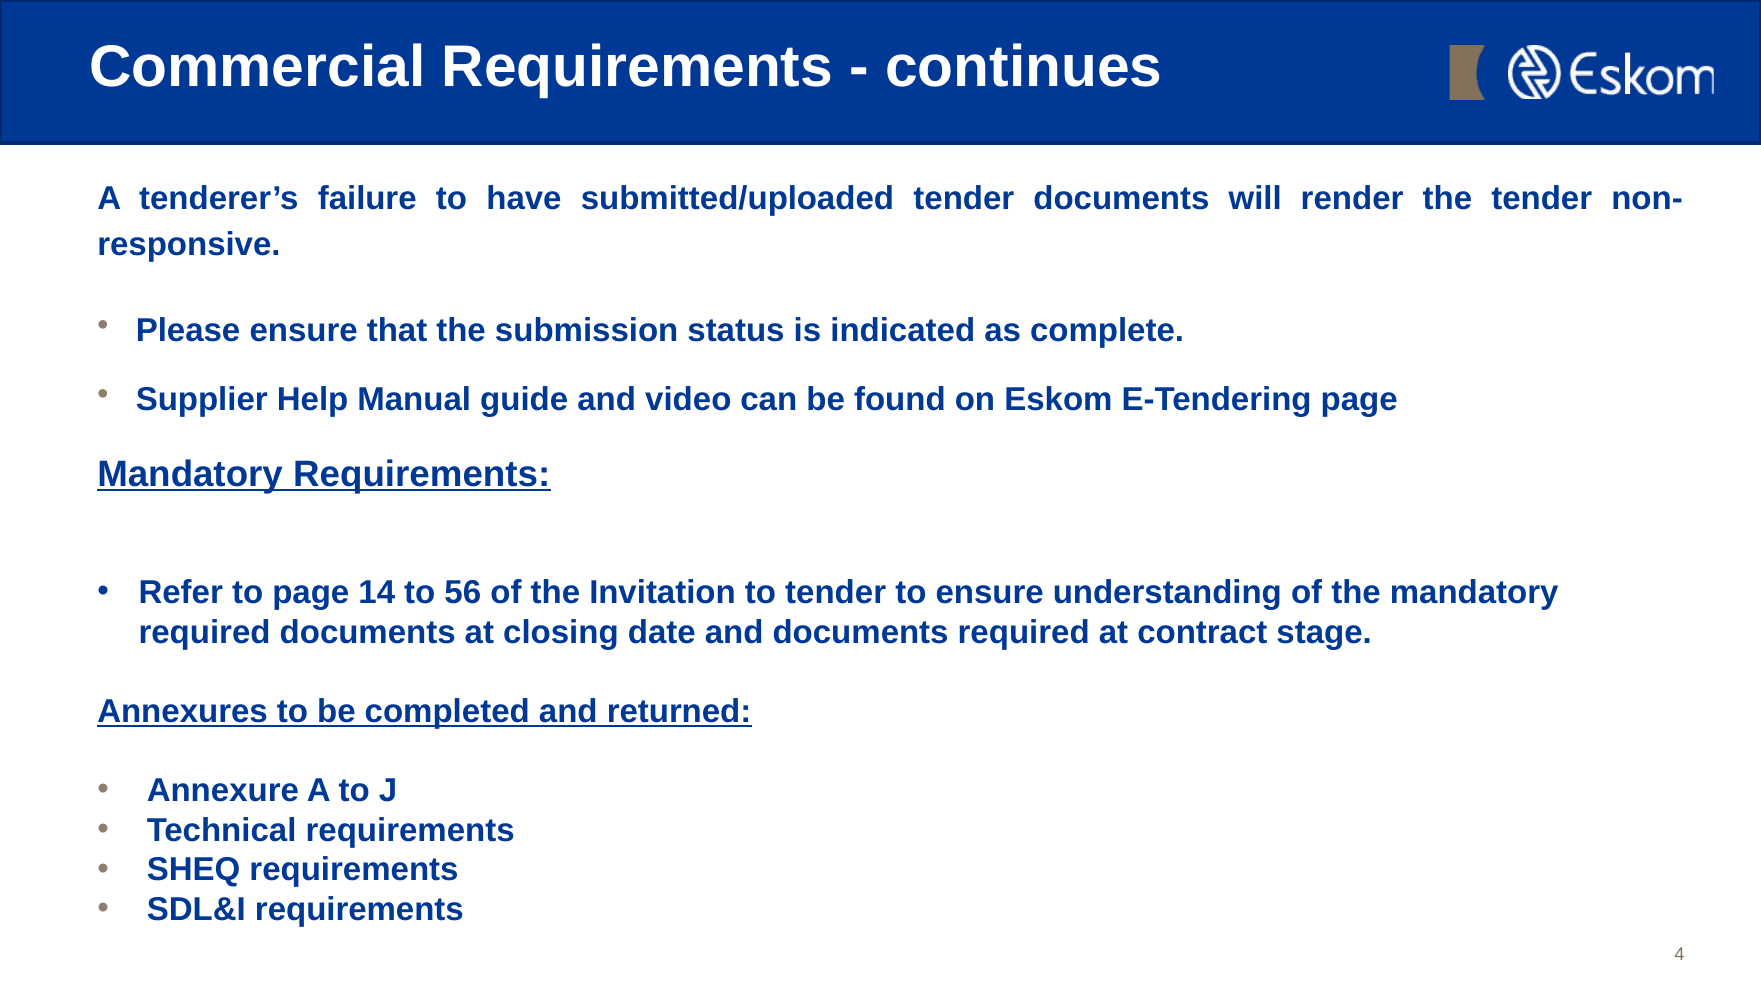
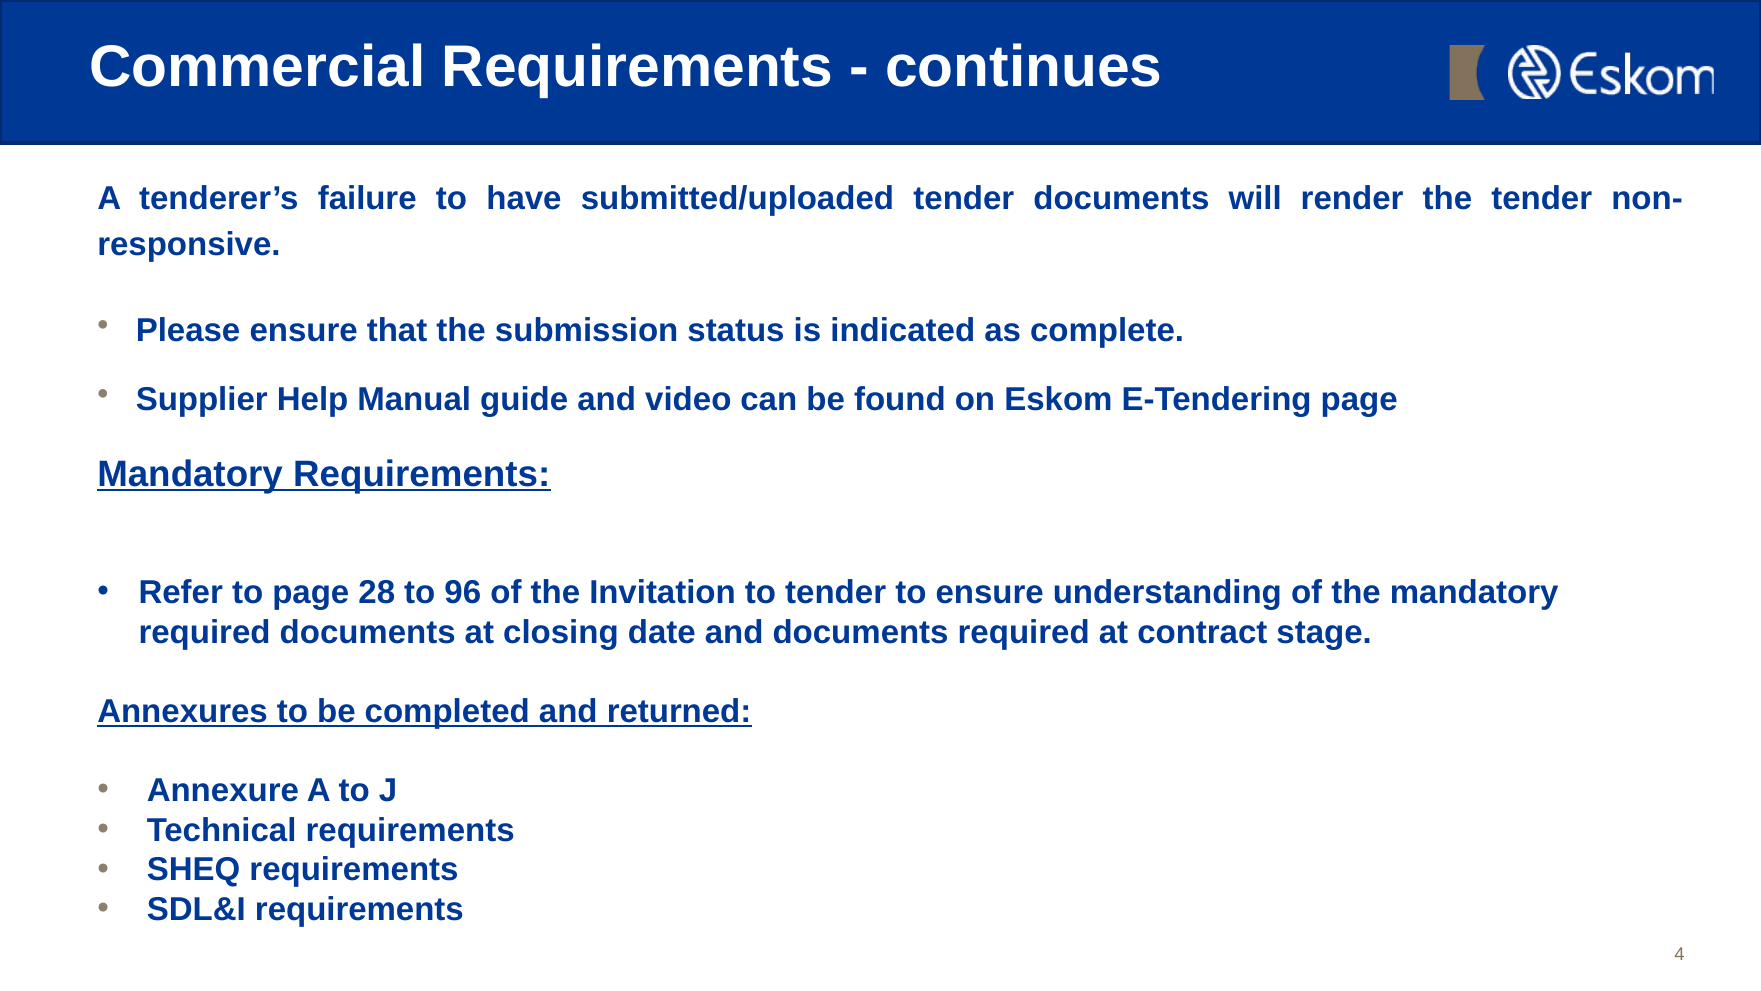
14: 14 -> 28
56: 56 -> 96
